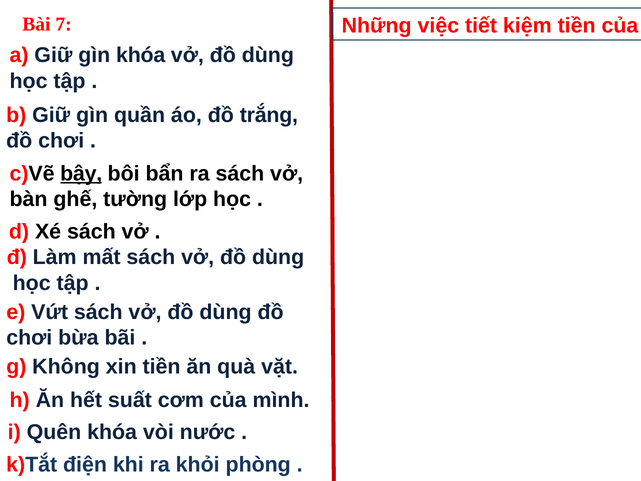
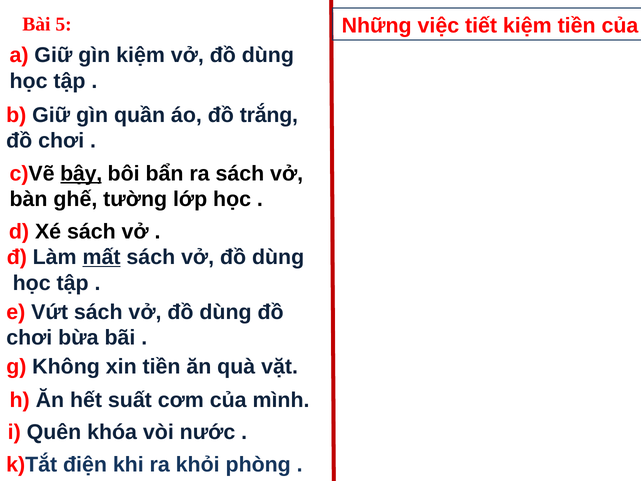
7: 7 -> 5
gìn khóa: khóa -> kiệm
mất underline: none -> present
